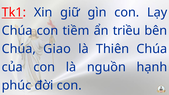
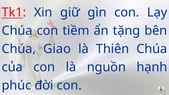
triều: triều -> tặng
